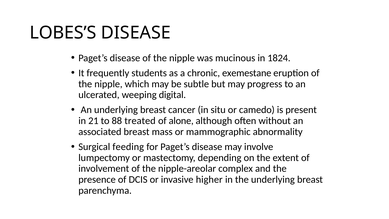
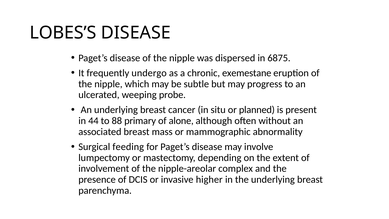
mucinous: mucinous -> dispersed
1824: 1824 -> 6875
students: students -> undergo
digital: digital -> probe
camedo: camedo -> planned
21: 21 -> 44
treated: treated -> primary
